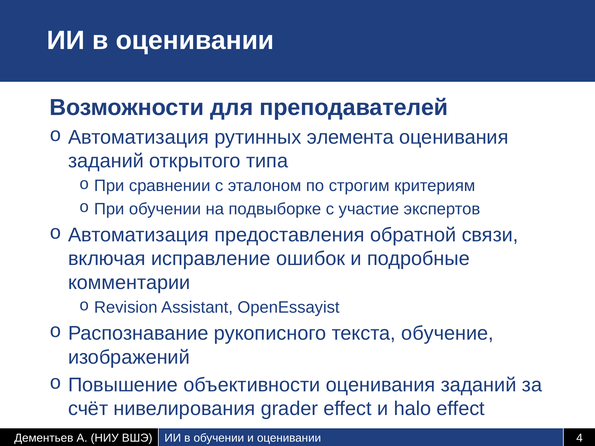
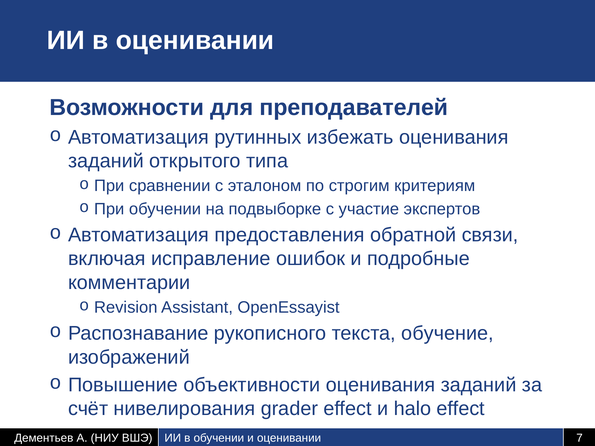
элемента: элемента -> избежать
4: 4 -> 7
